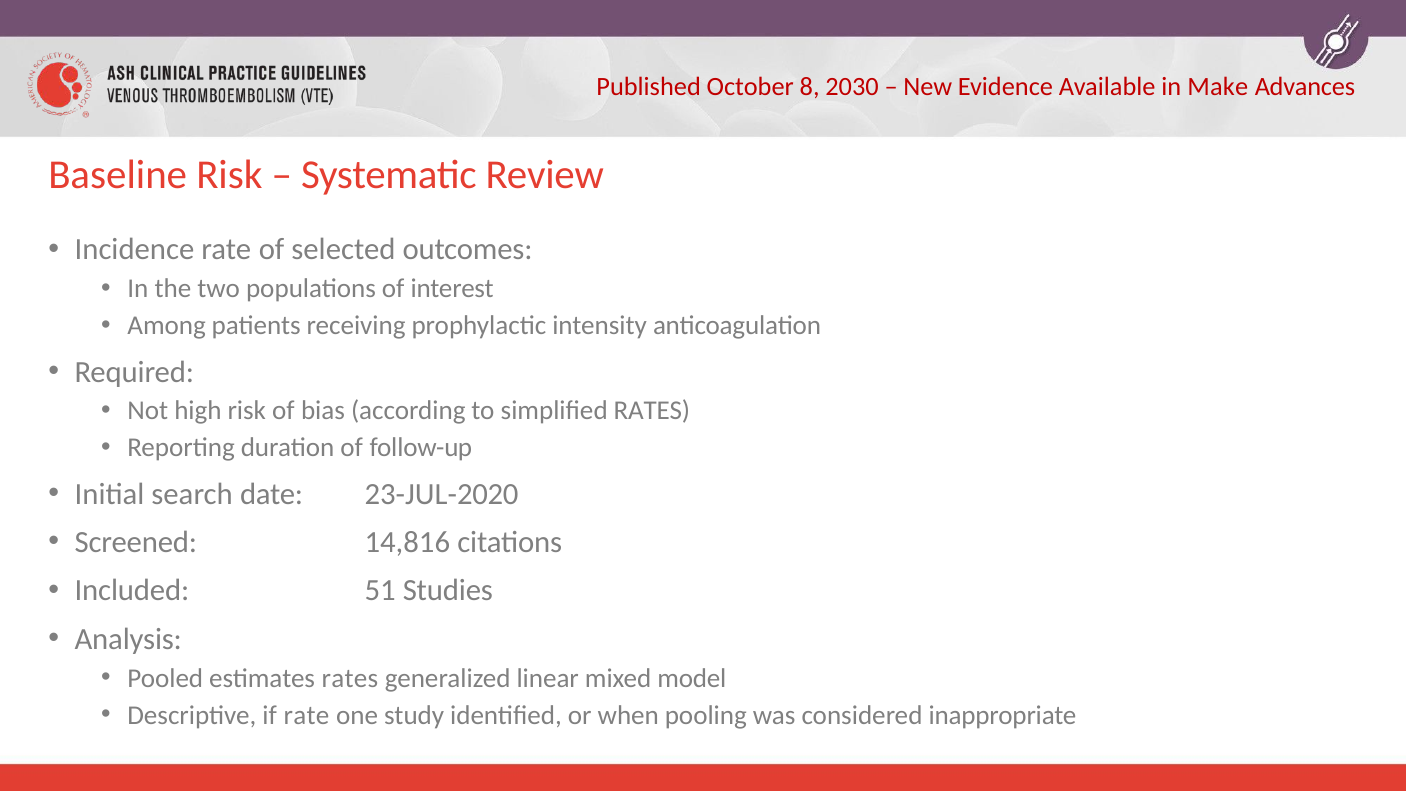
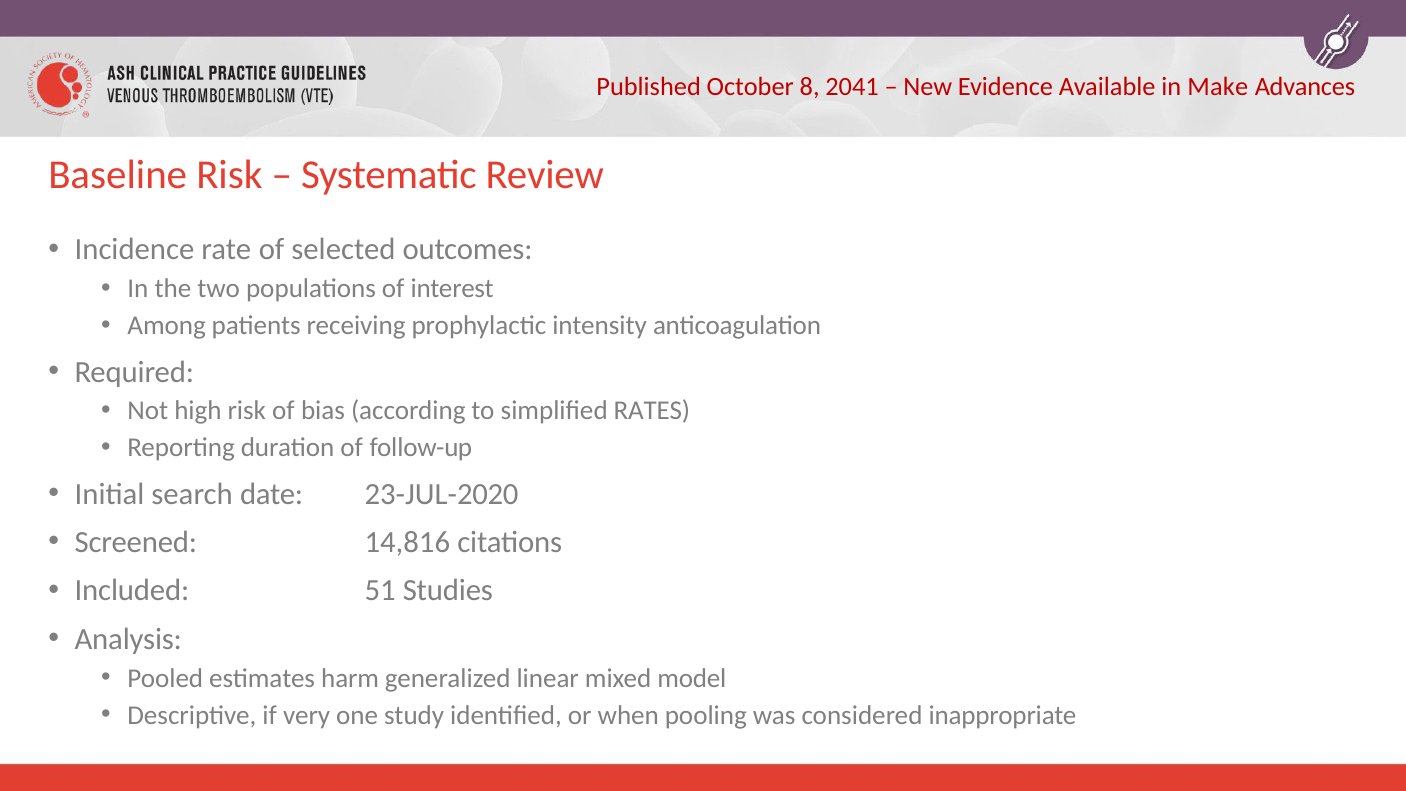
2030: 2030 -> 2041
estimates rates: rates -> harm
if rate: rate -> very
